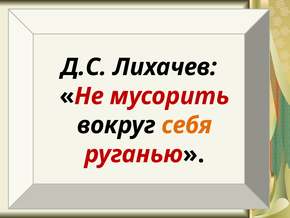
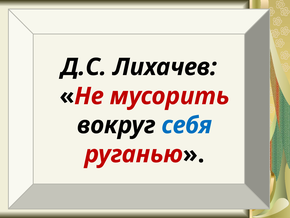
себя colour: orange -> blue
